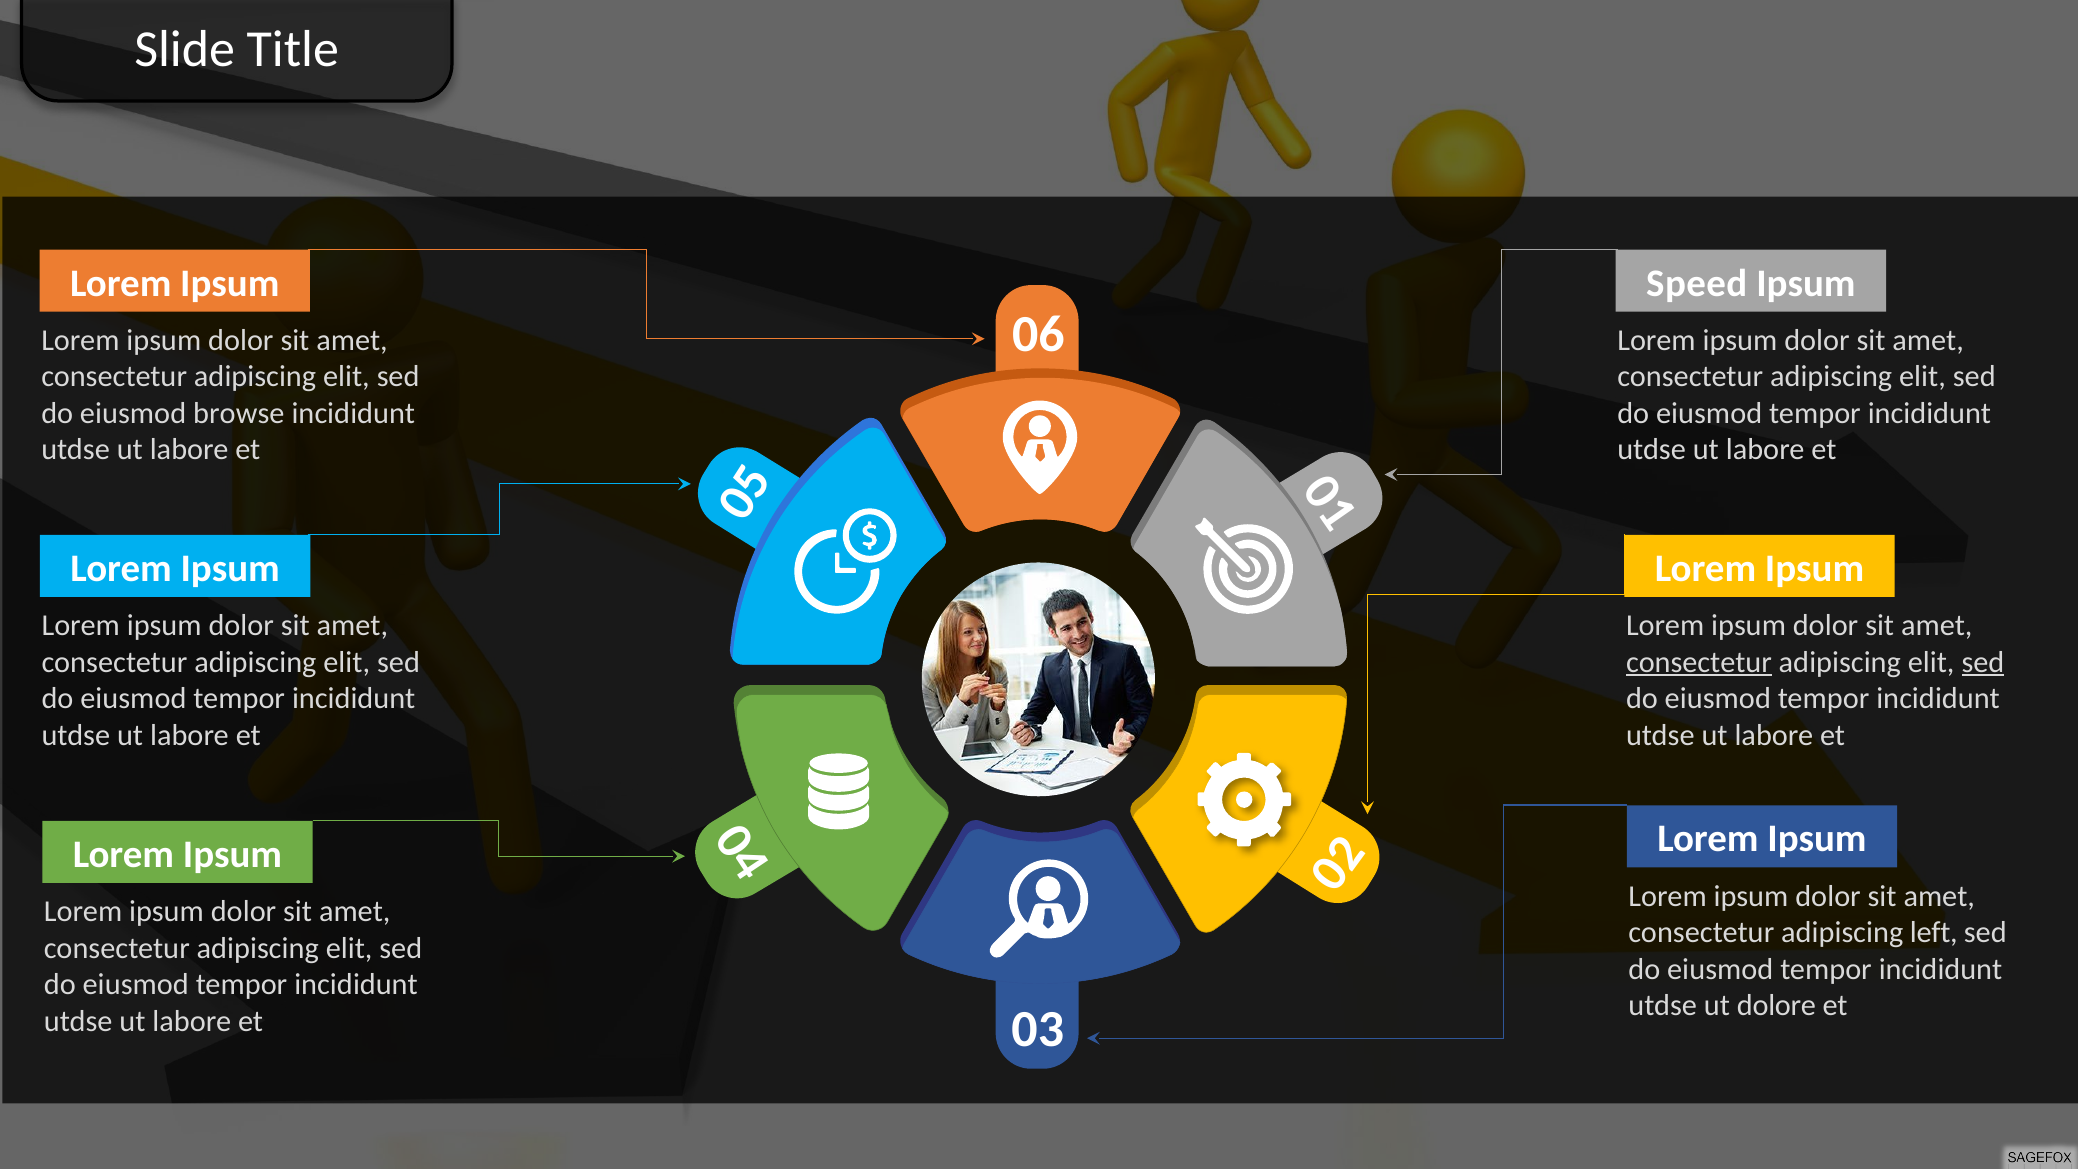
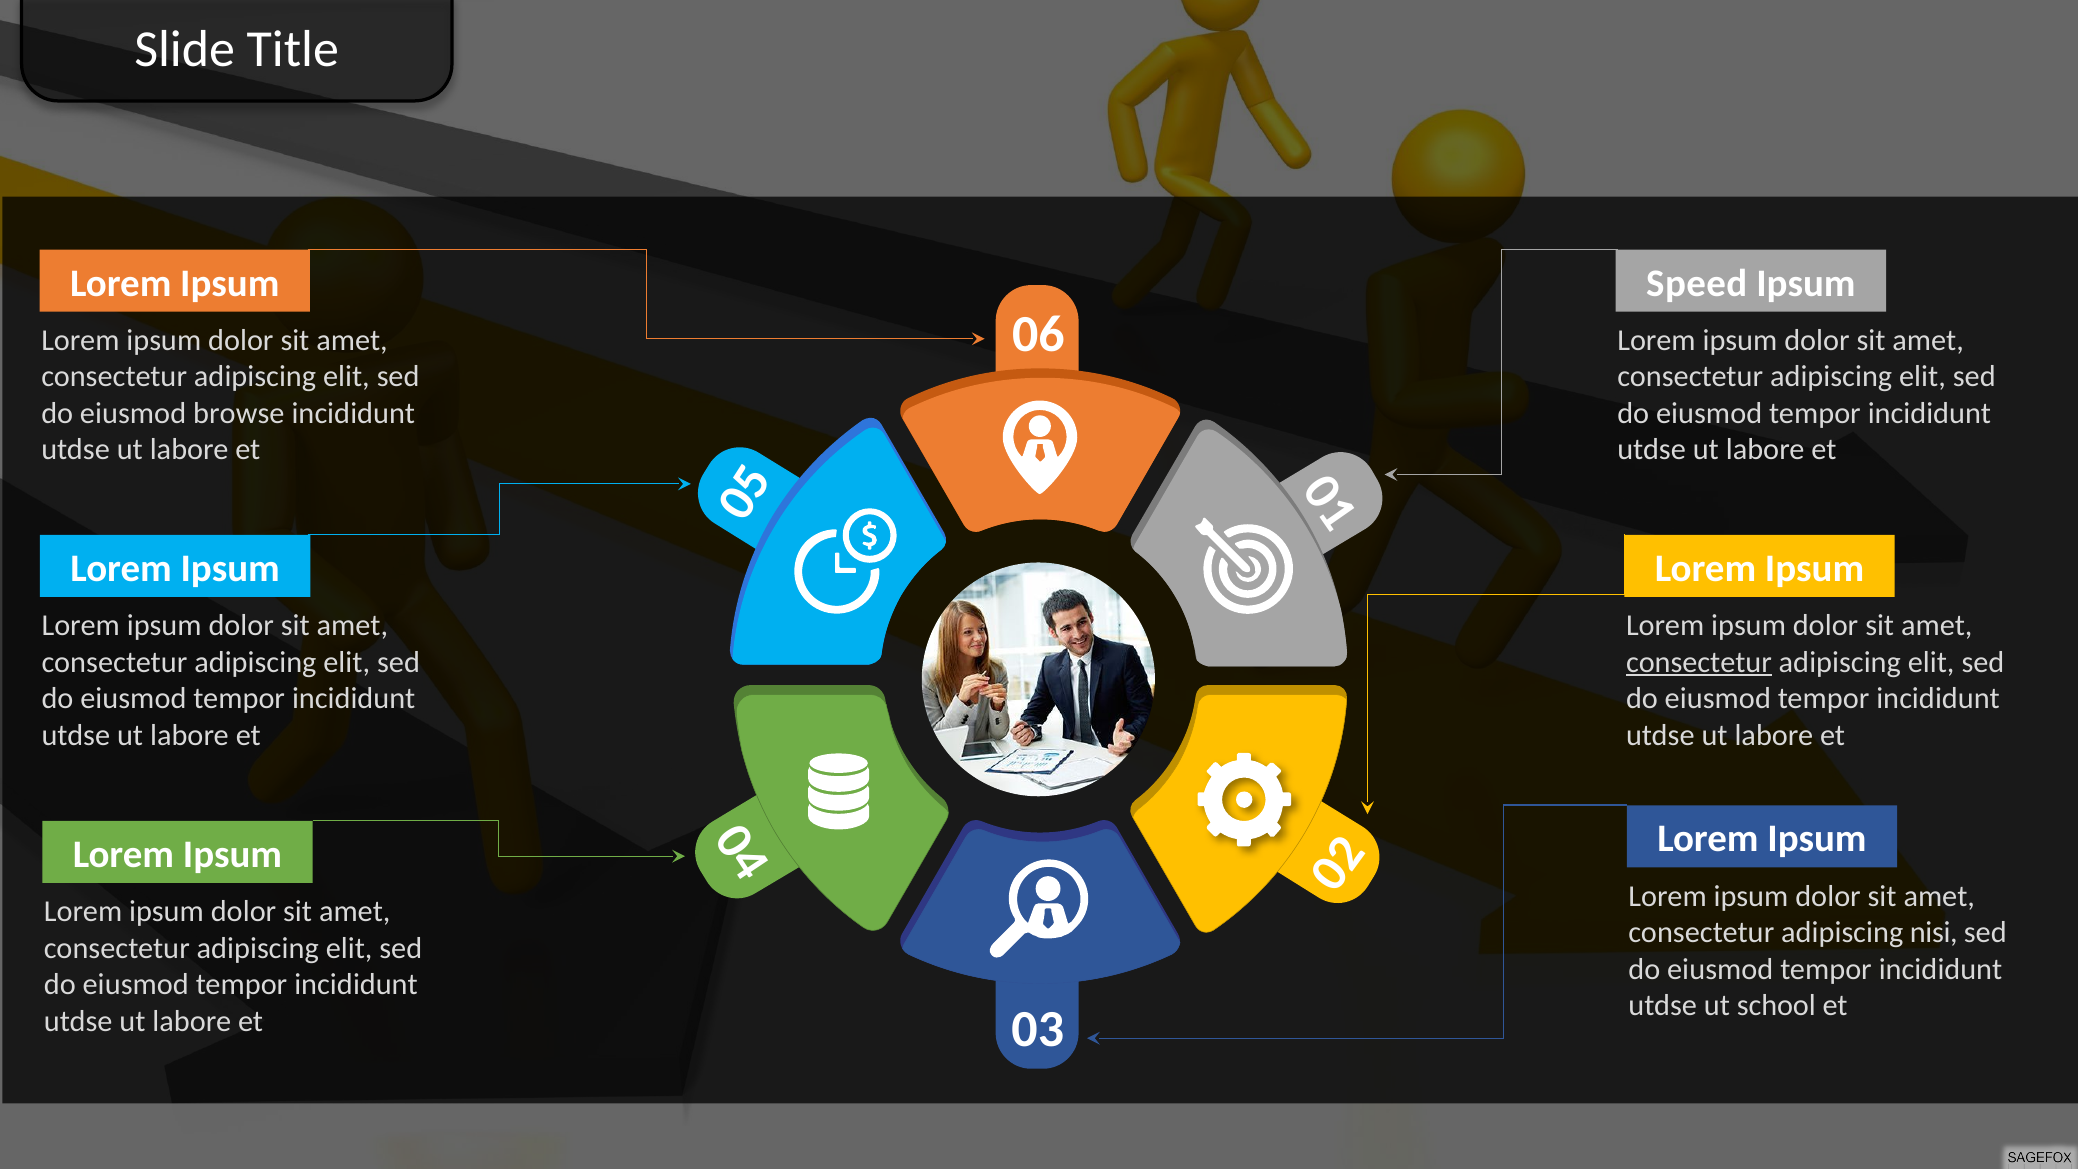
sed at (1983, 662) underline: present -> none
left: left -> nisi
dolore: dolore -> school
